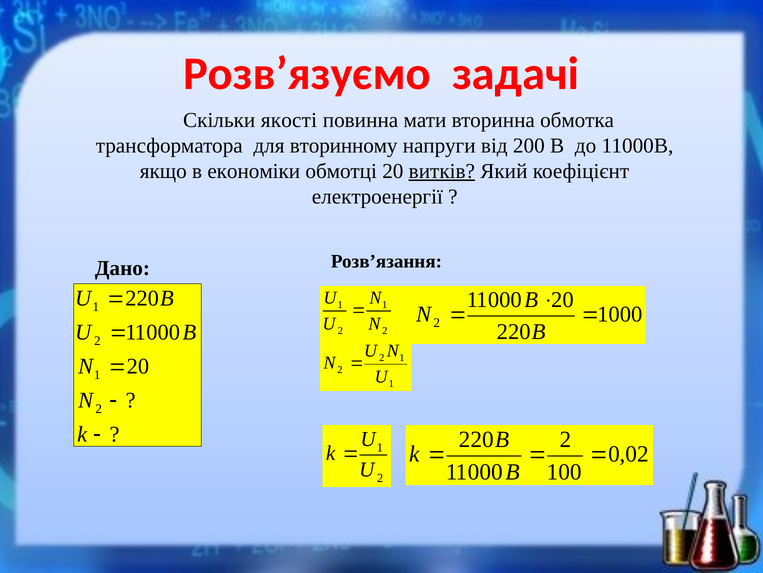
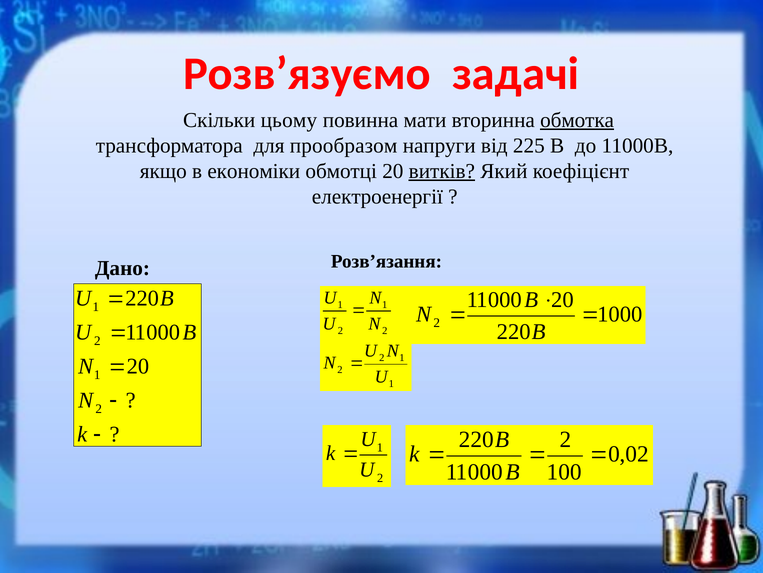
якості: якості -> цьому
обмотка underline: none -> present
вторинному: вторинному -> прообразом
200: 200 -> 225
